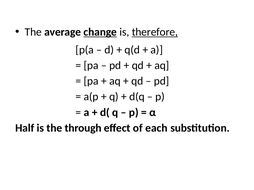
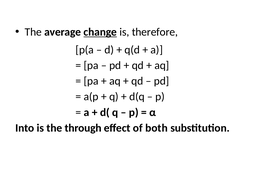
therefore underline: present -> none
Half: Half -> Into
each: each -> both
